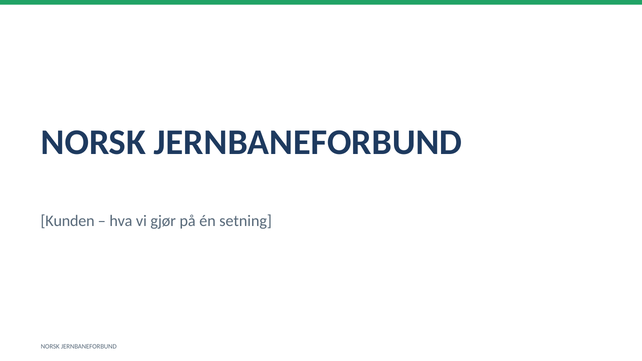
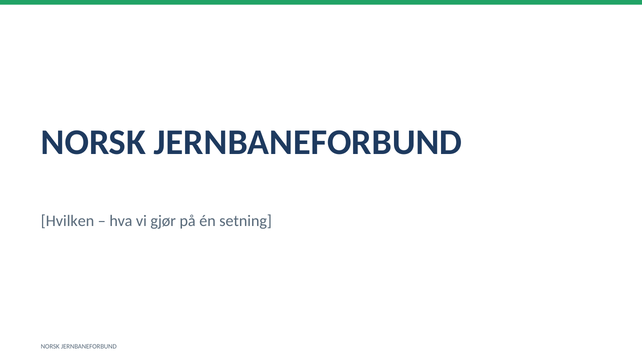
Kunden: Kunden -> Hvilken
